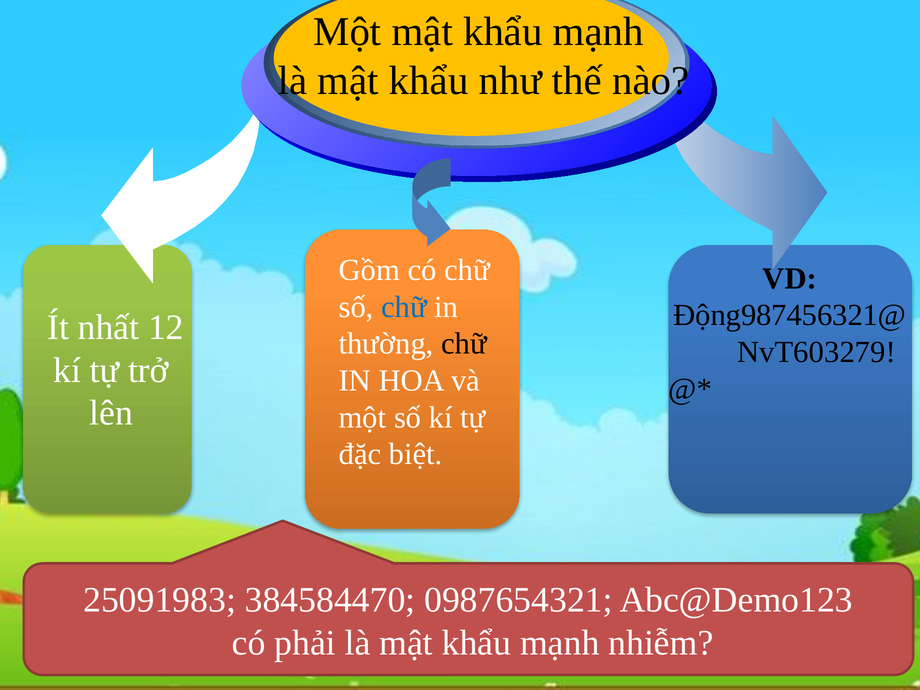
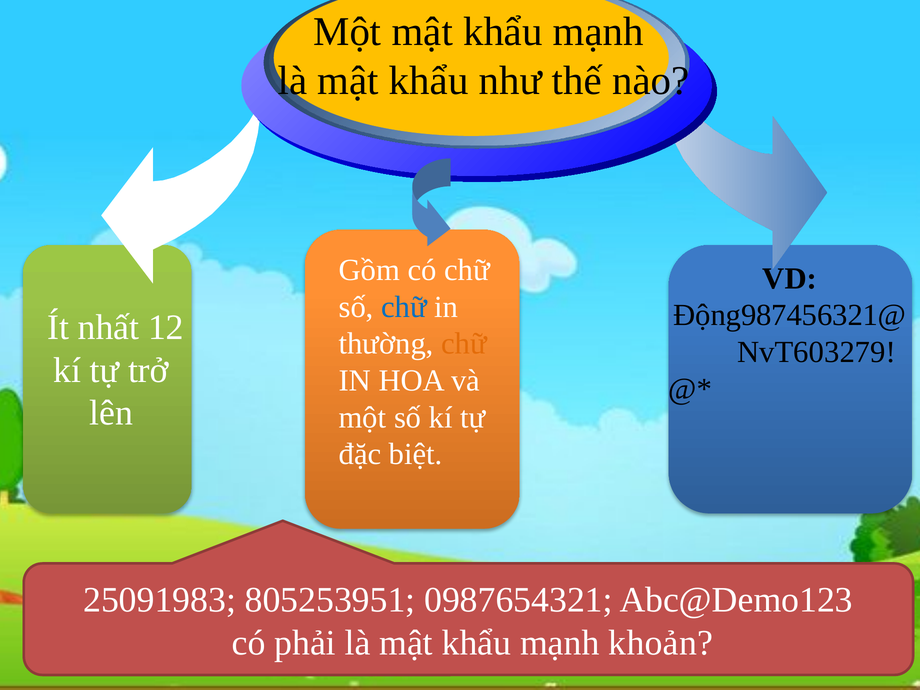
chữ at (464, 344) colour: black -> orange
384584470: 384584470 -> 805253951
nhiễm: nhiễm -> khoản
